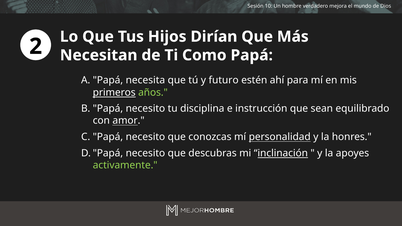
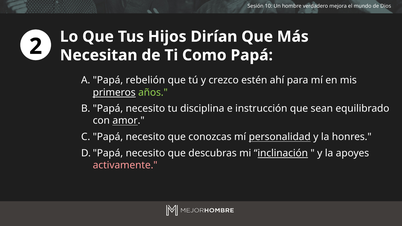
necesita: necesita -> rebelión
futuro: futuro -> crezco
activamente colour: light green -> pink
